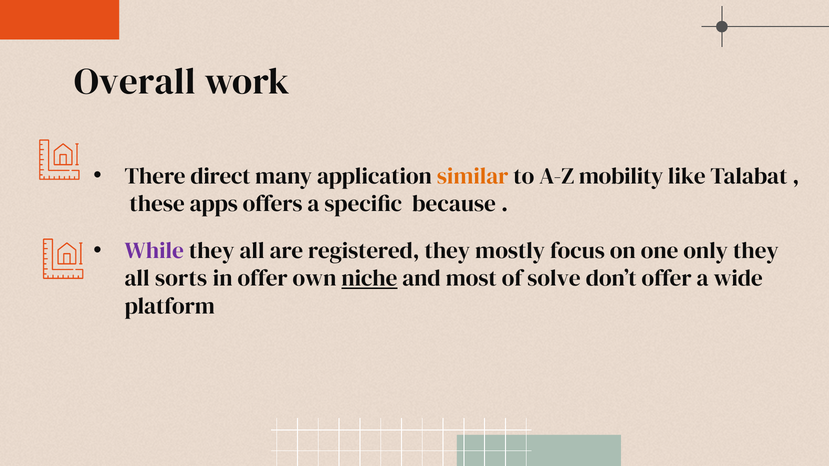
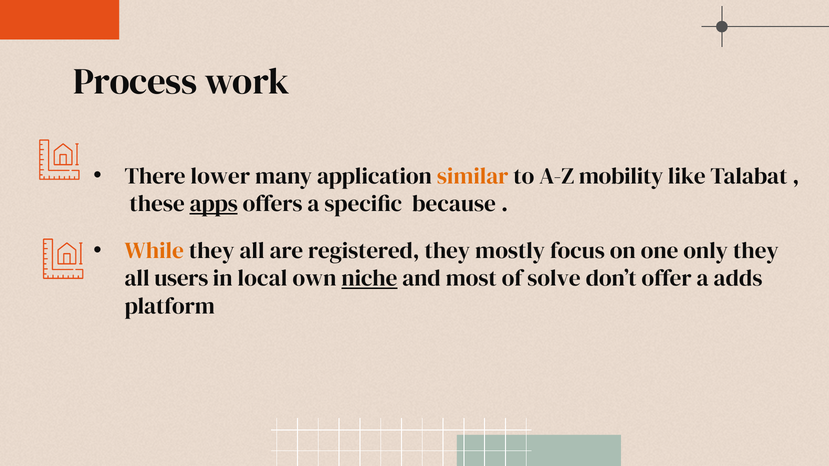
Overall: Overall -> Process
direct: direct -> lower
apps underline: none -> present
While colour: purple -> orange
sorts: sorts -> users
in offer: offer -> local
wide: wide -> adds
